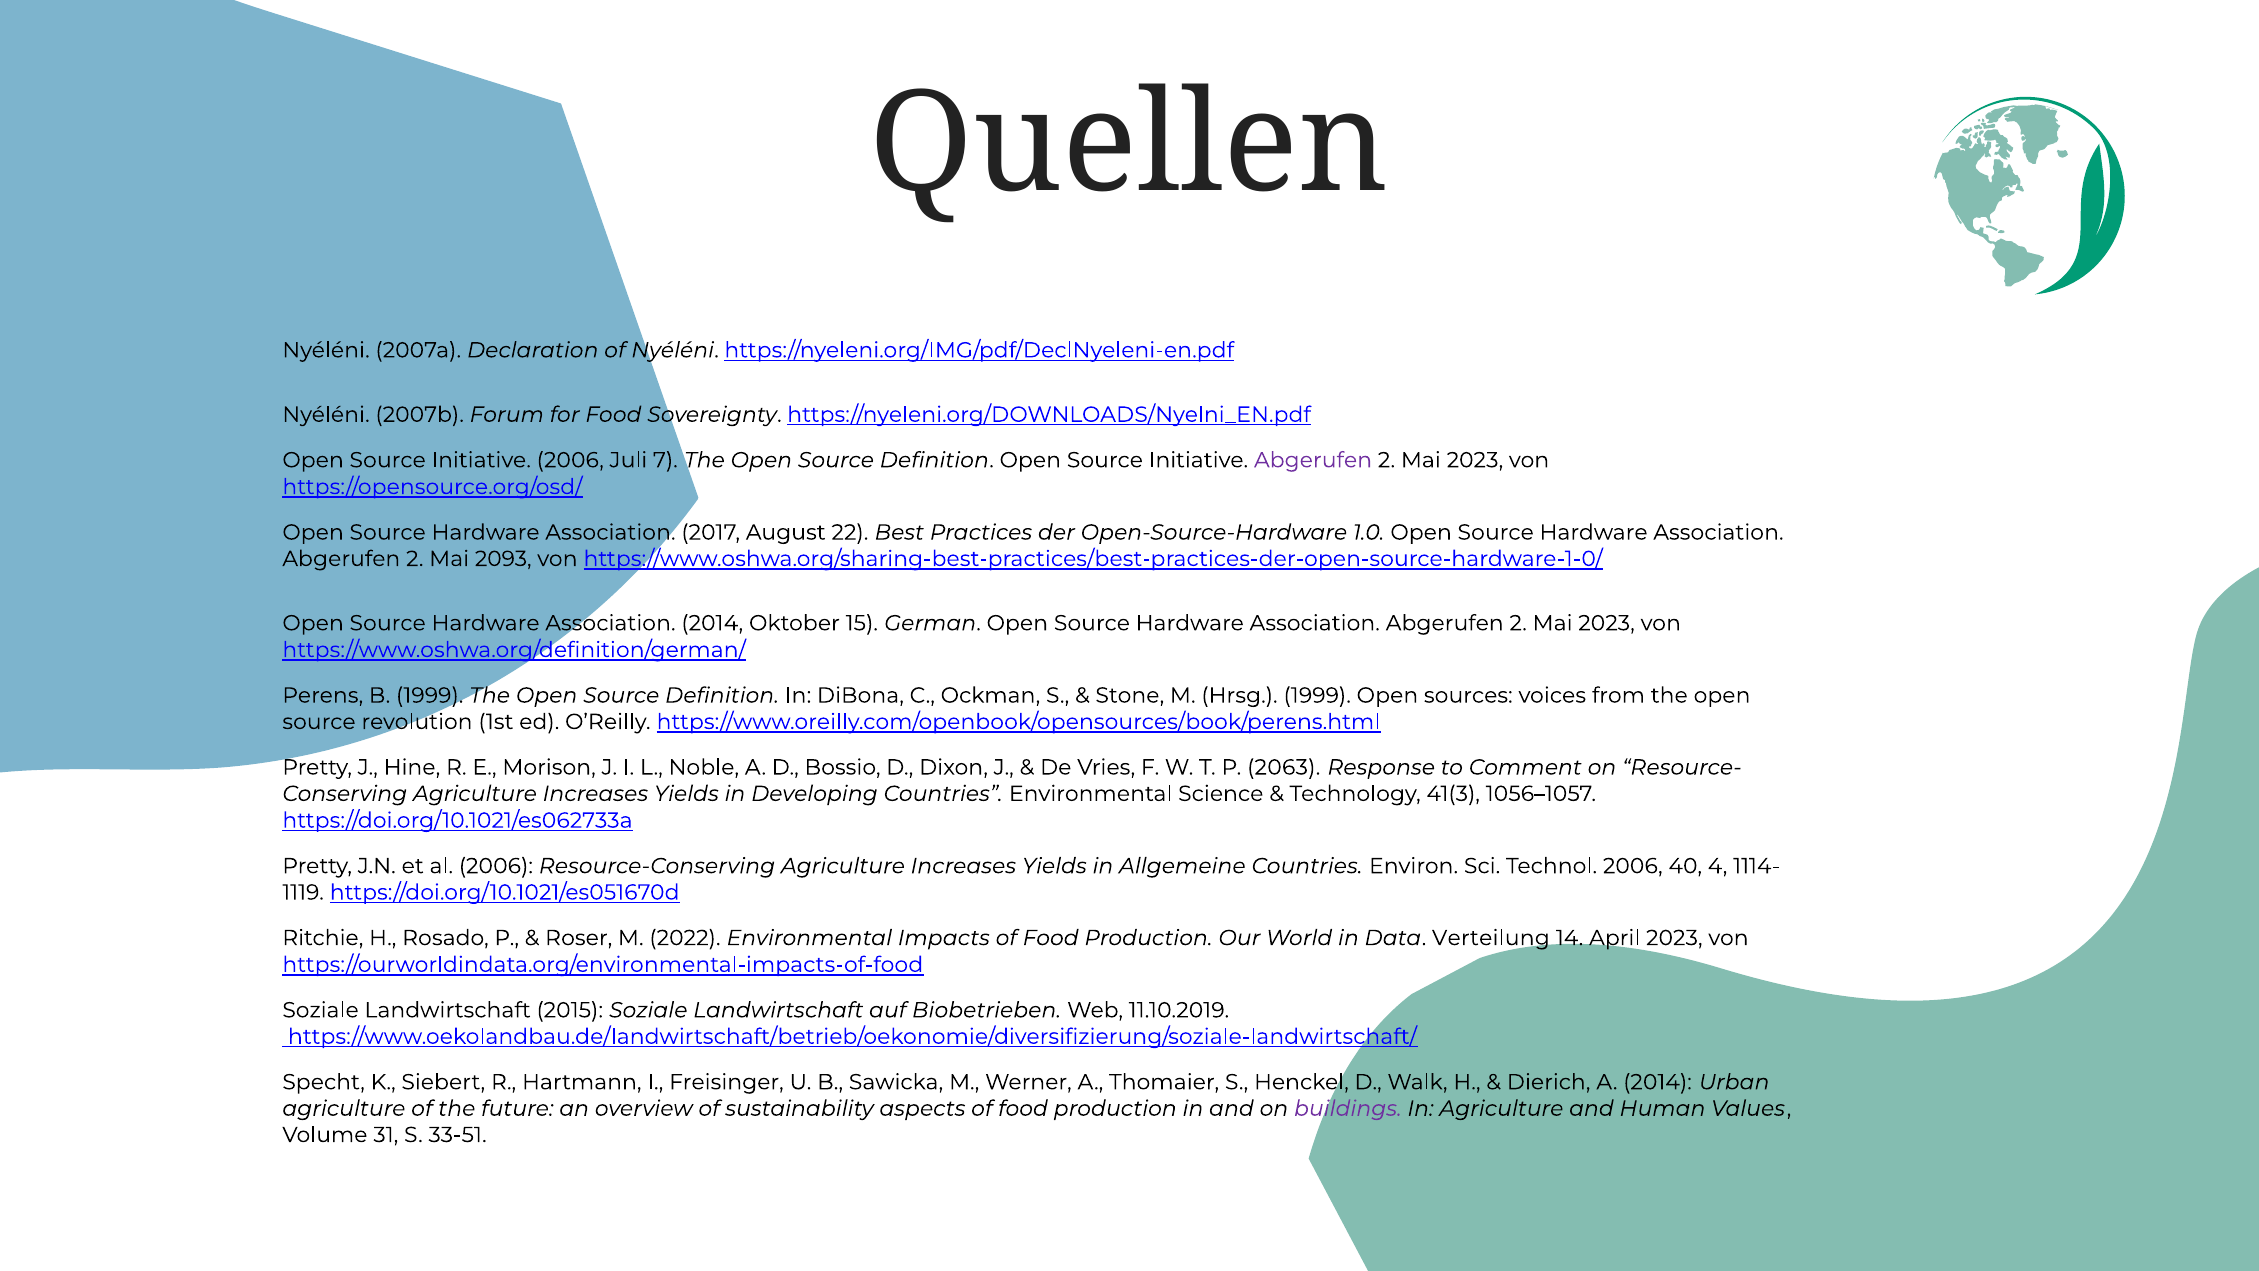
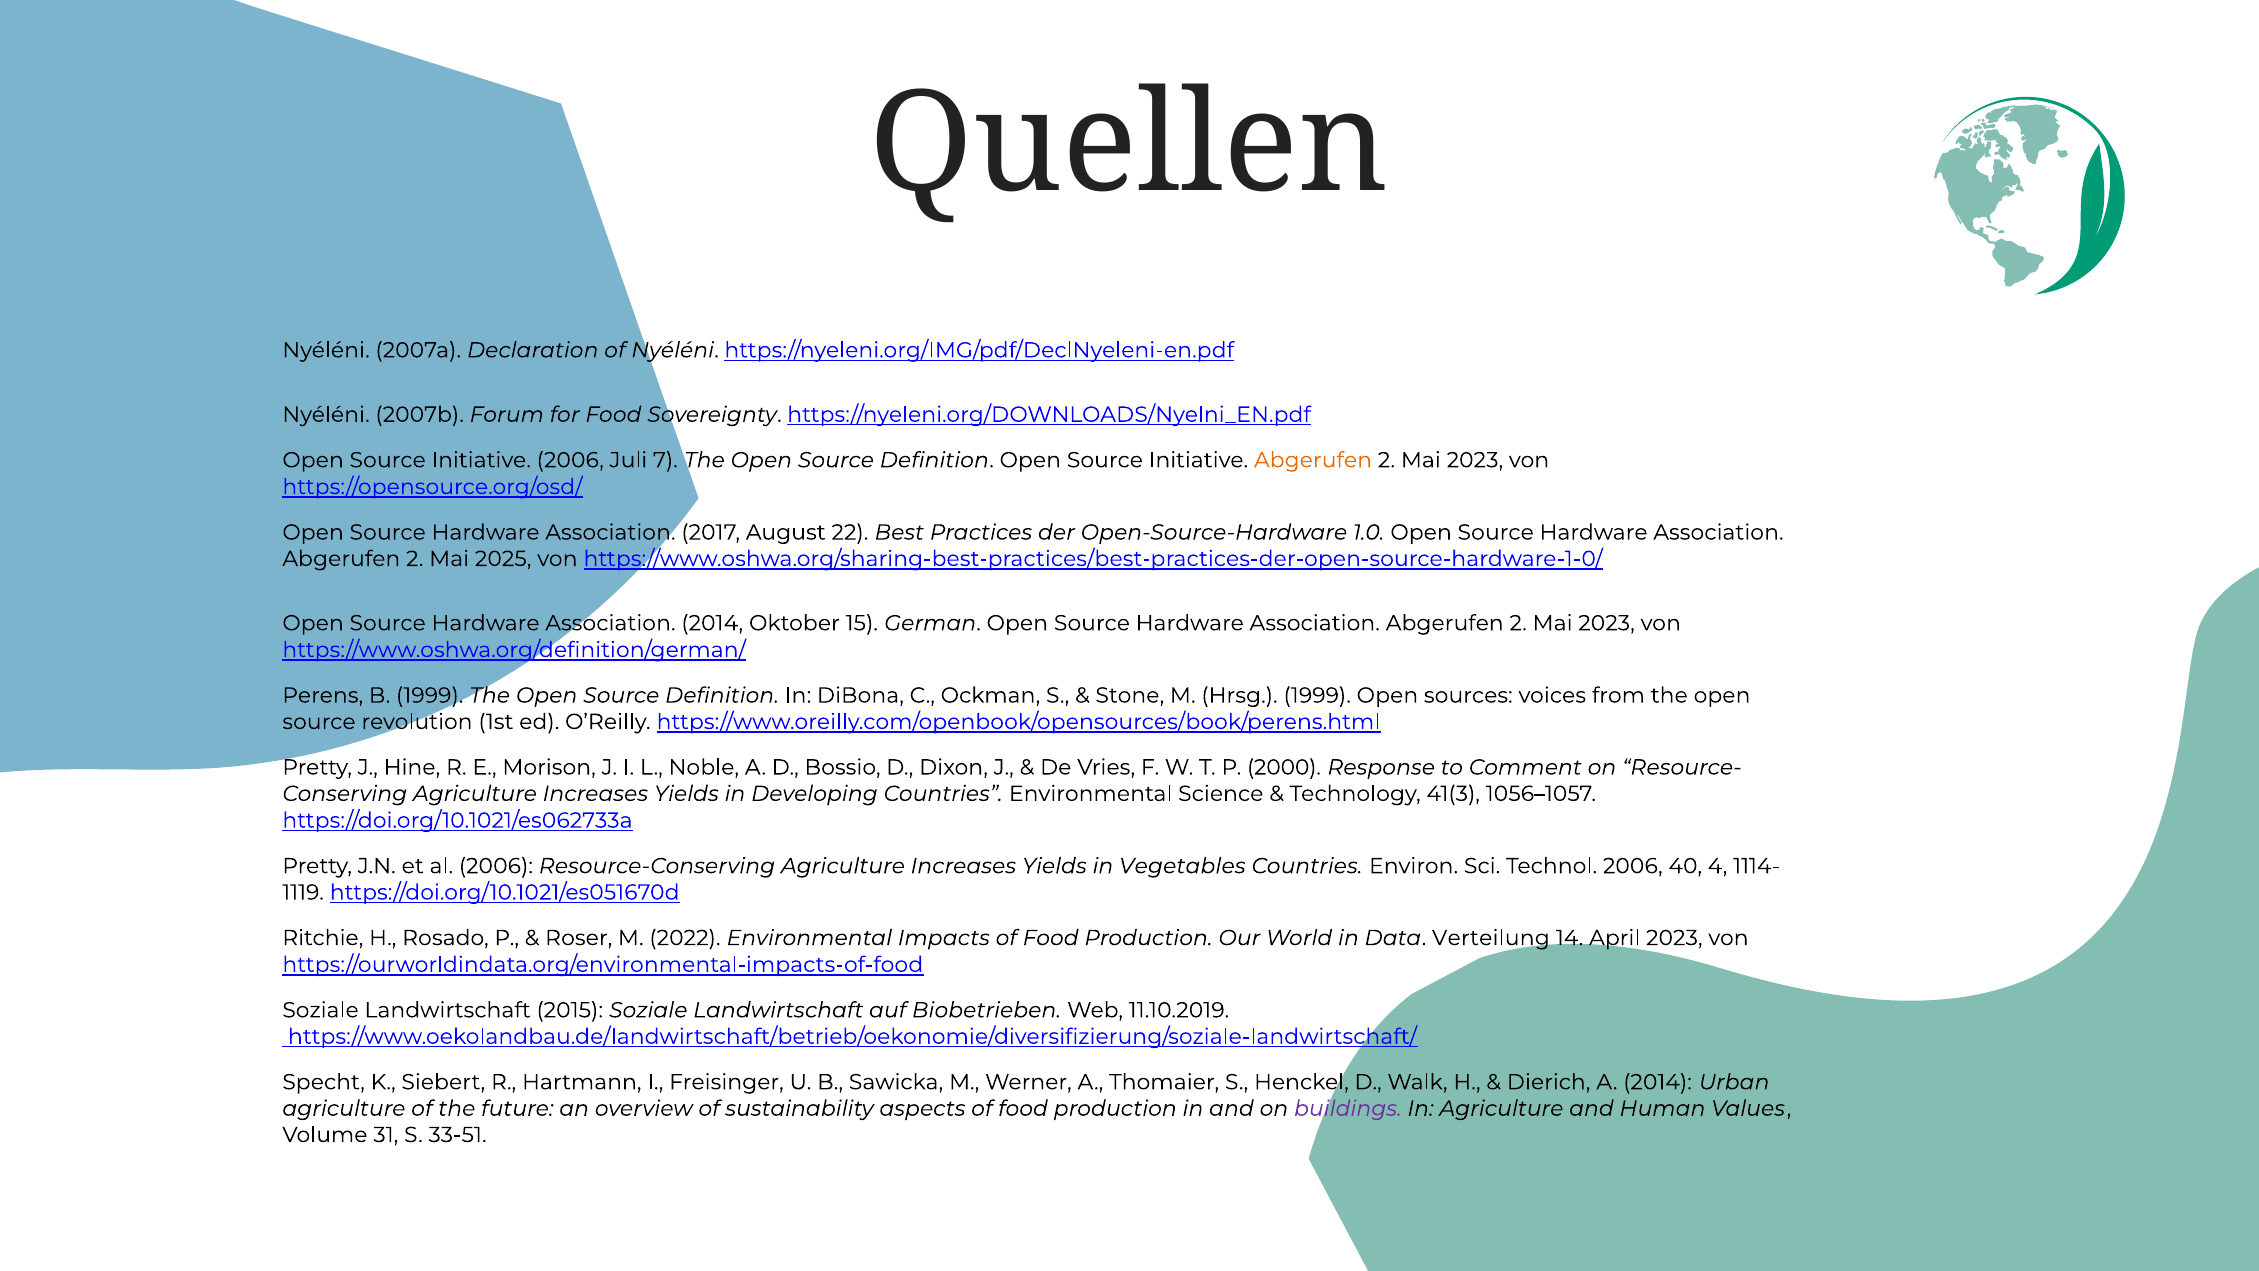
Abgerufen at (1313, 460) colour: purple -> orange
2093: 2093 -> 2025
2063: 2063 -> 2000
Allgemeine: Allgemeine -> Vegetables
